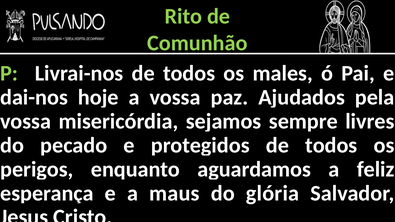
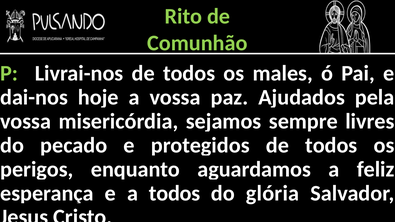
a maus: maus -> todos
